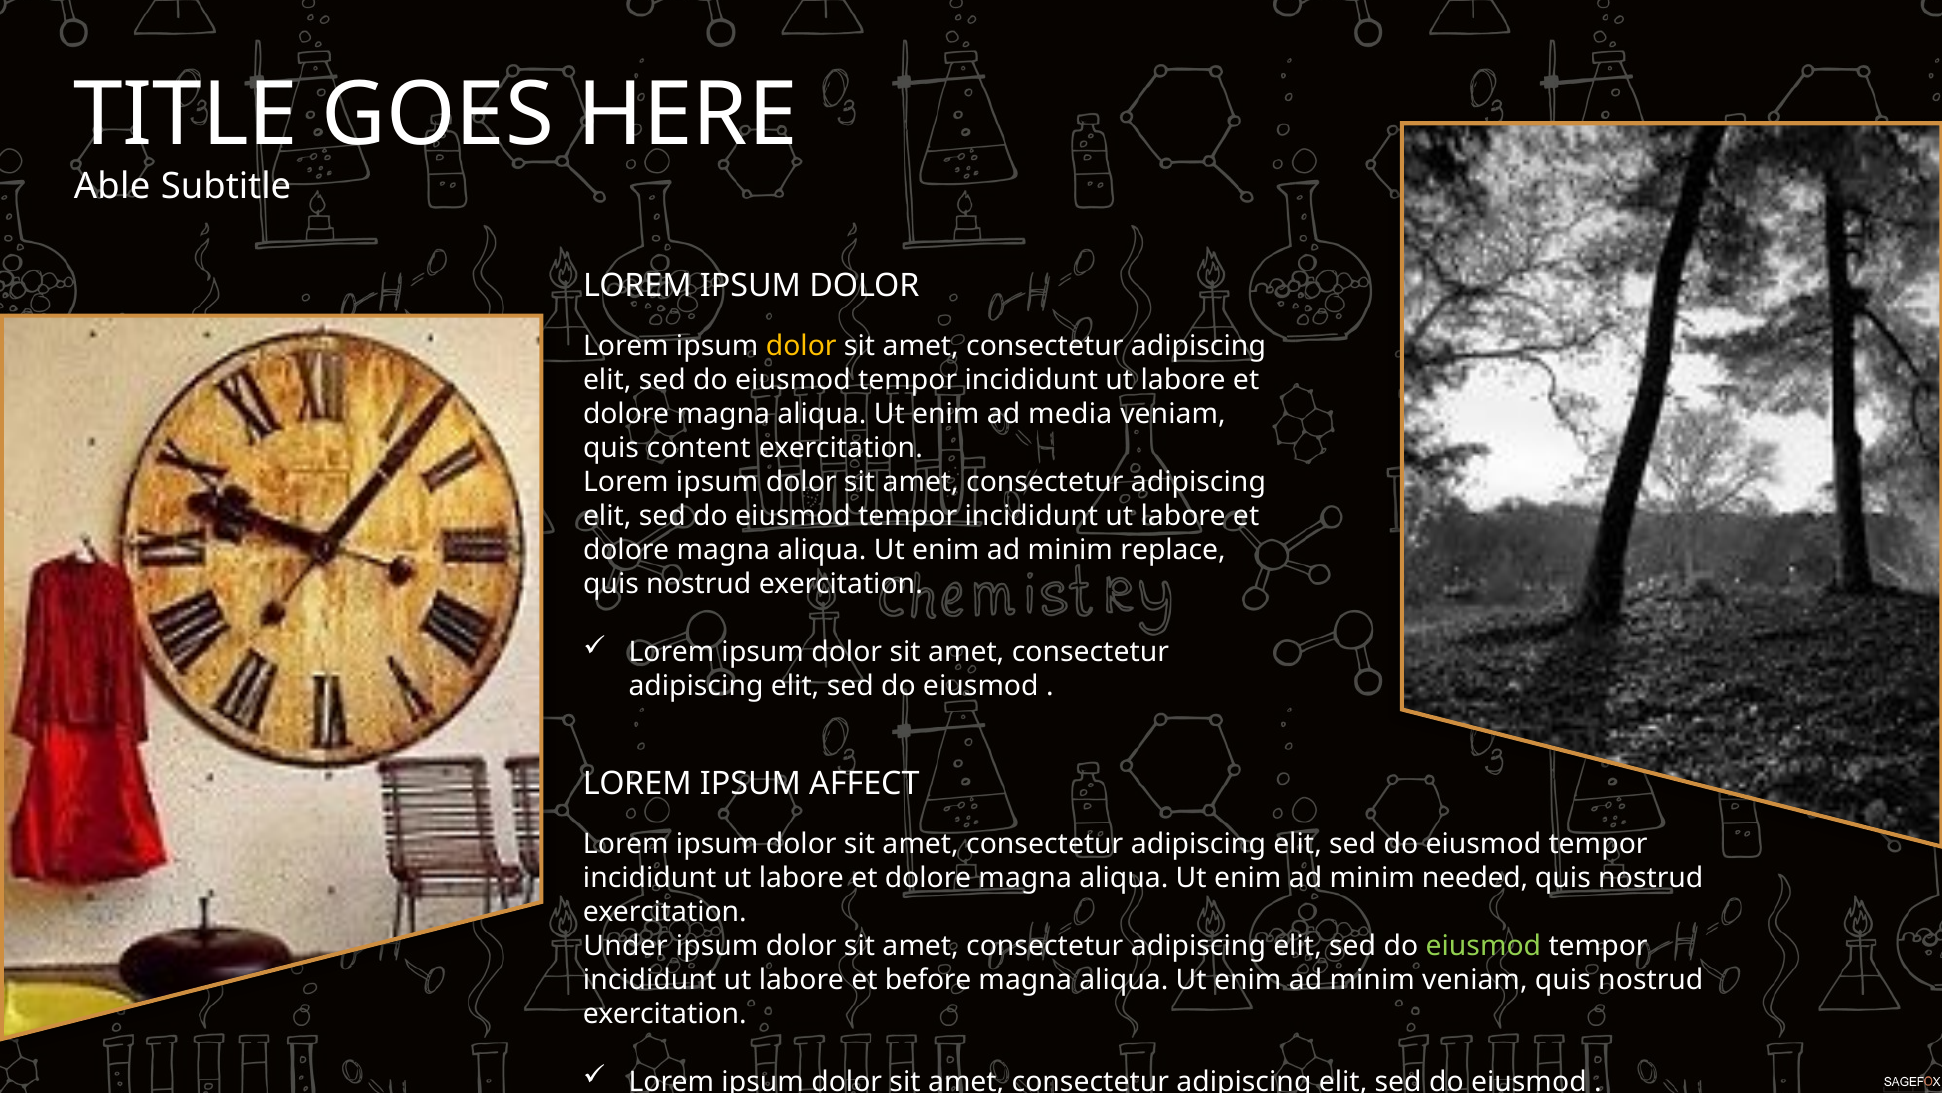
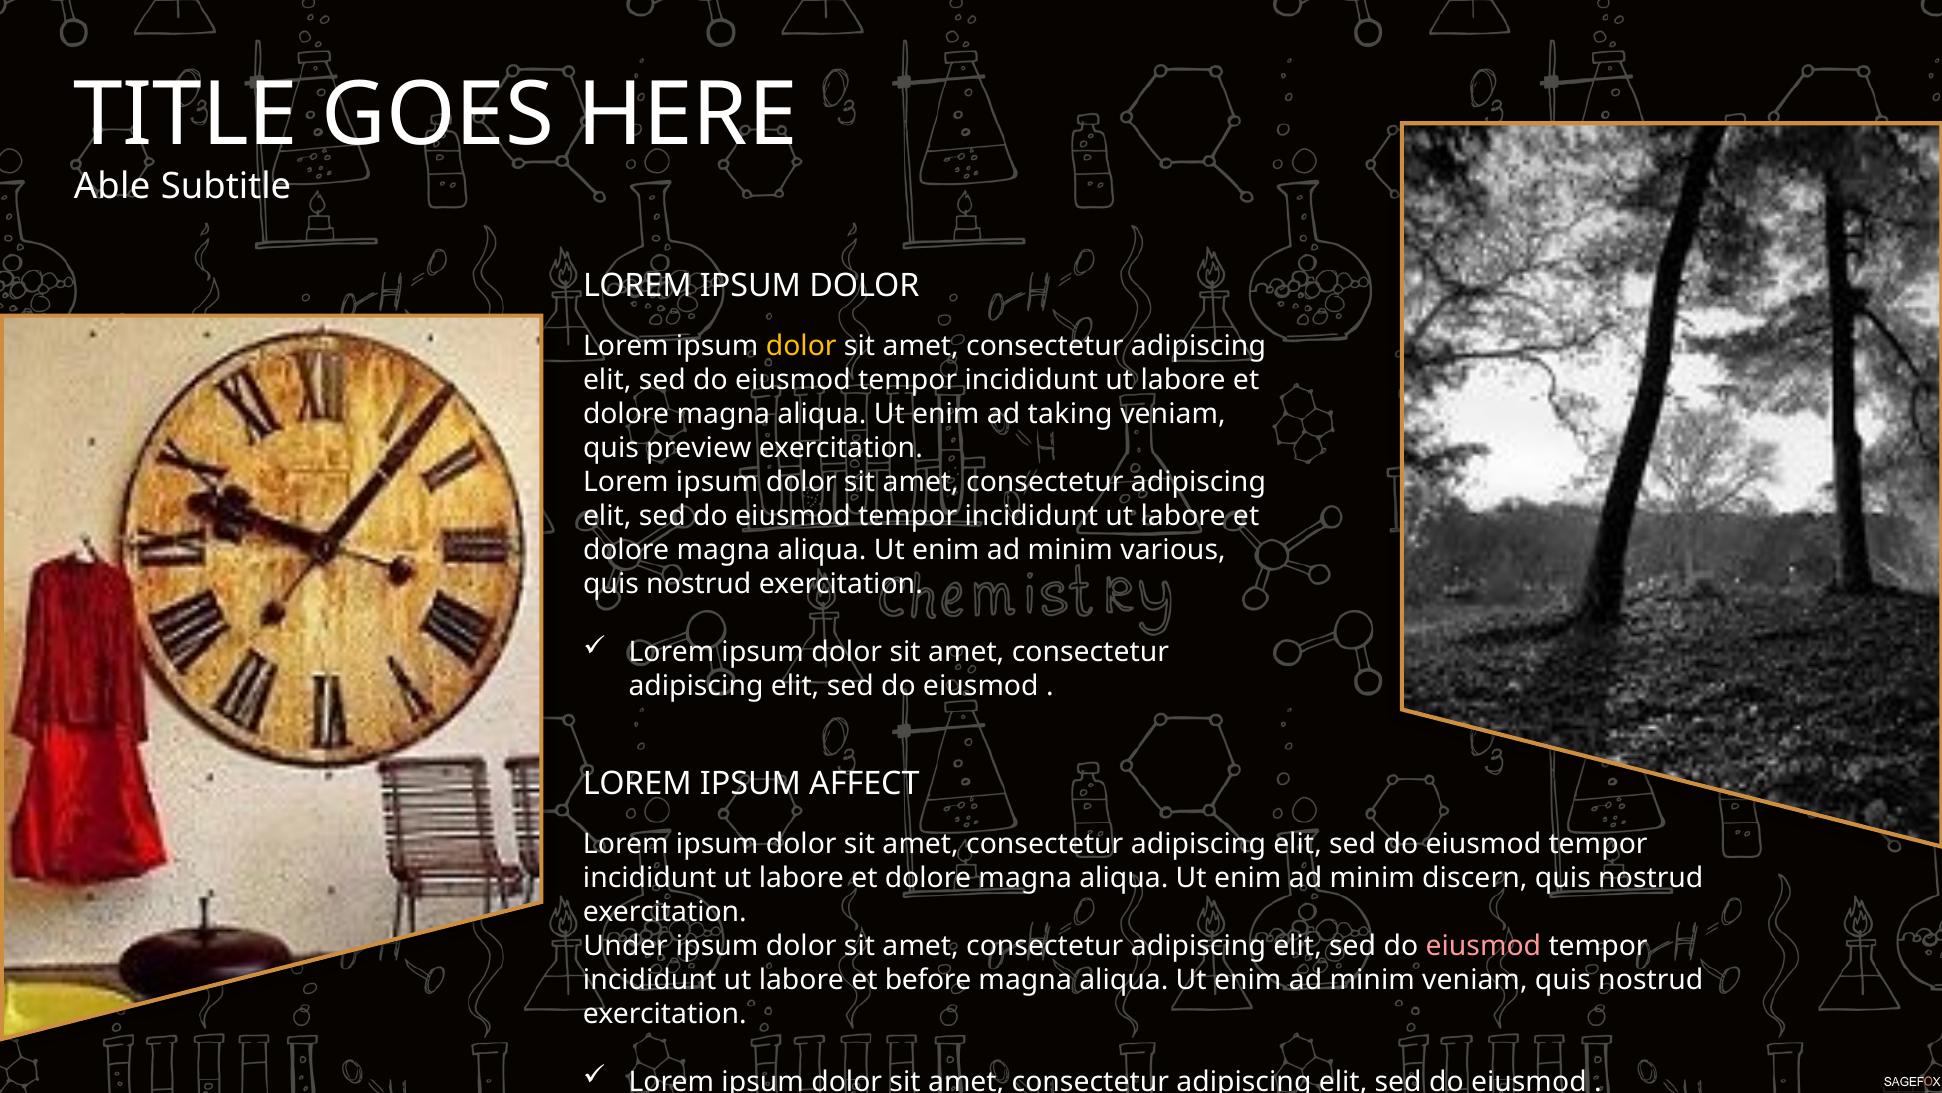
media: media -> taking
content: content -> preview
replace: replace -> various
needed: needed -> discern
eiusmod at (1483, 945) colour: light green -> pink
